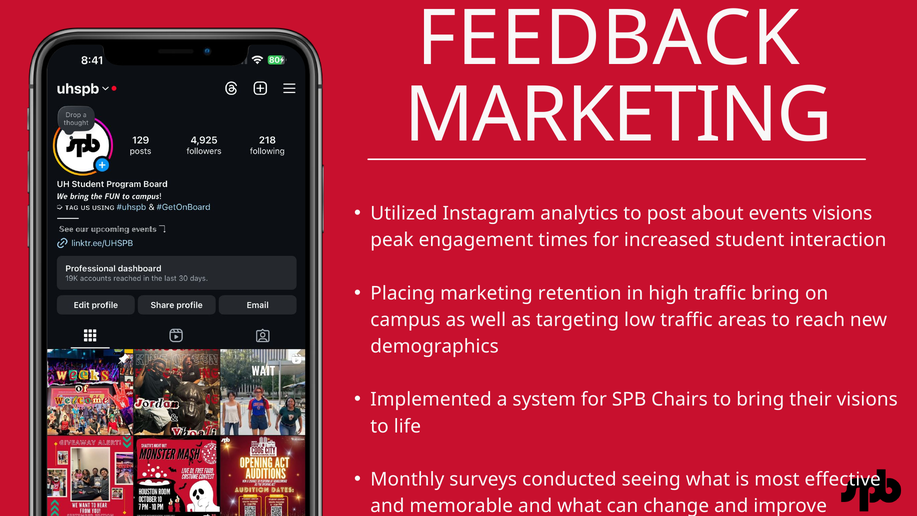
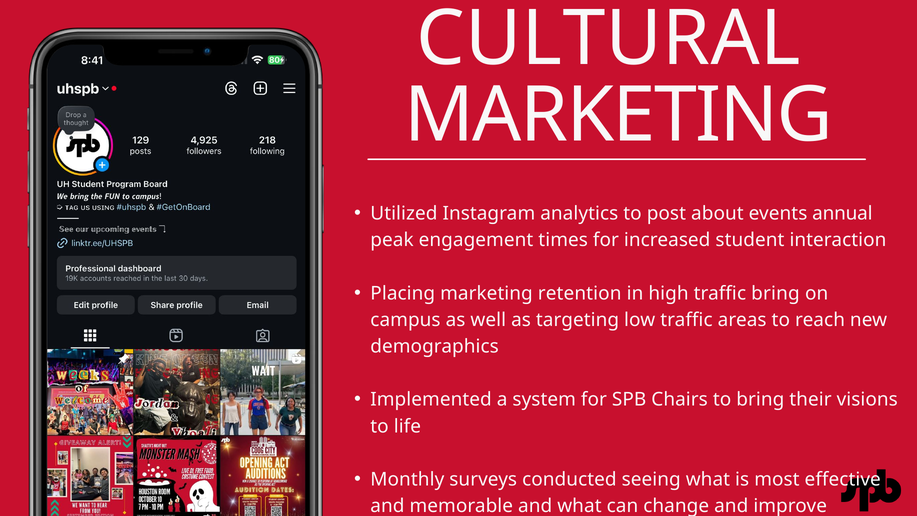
FEEDBACK: FEEDBACK -> CULTURAL
events visions: visions -> annual
